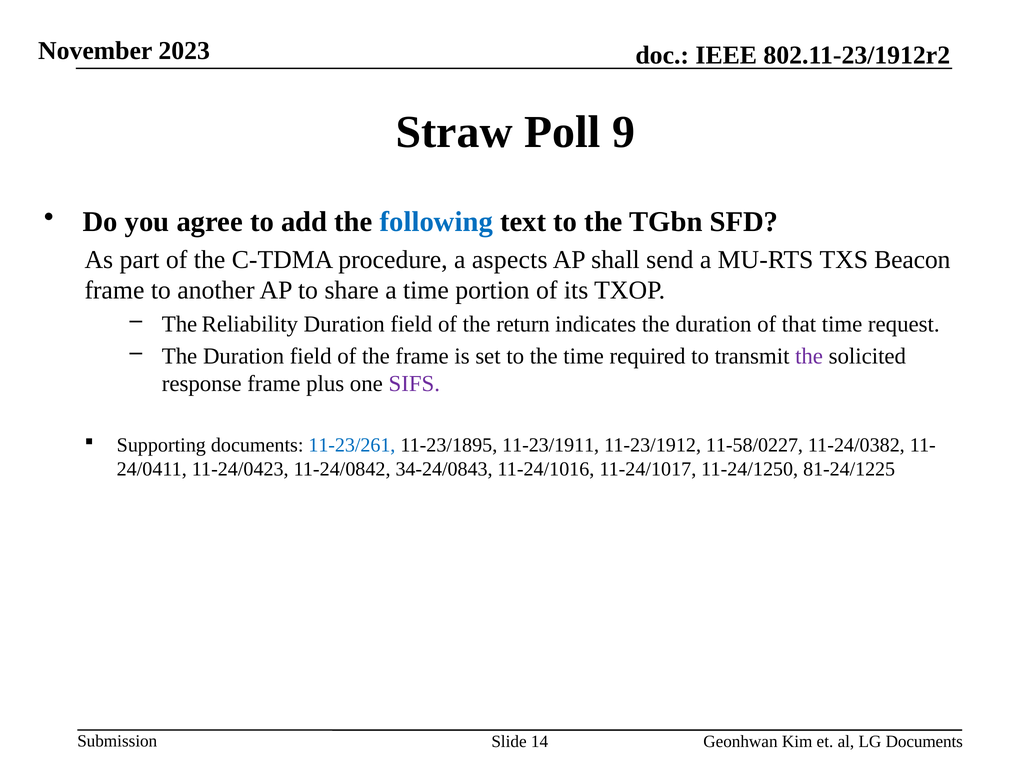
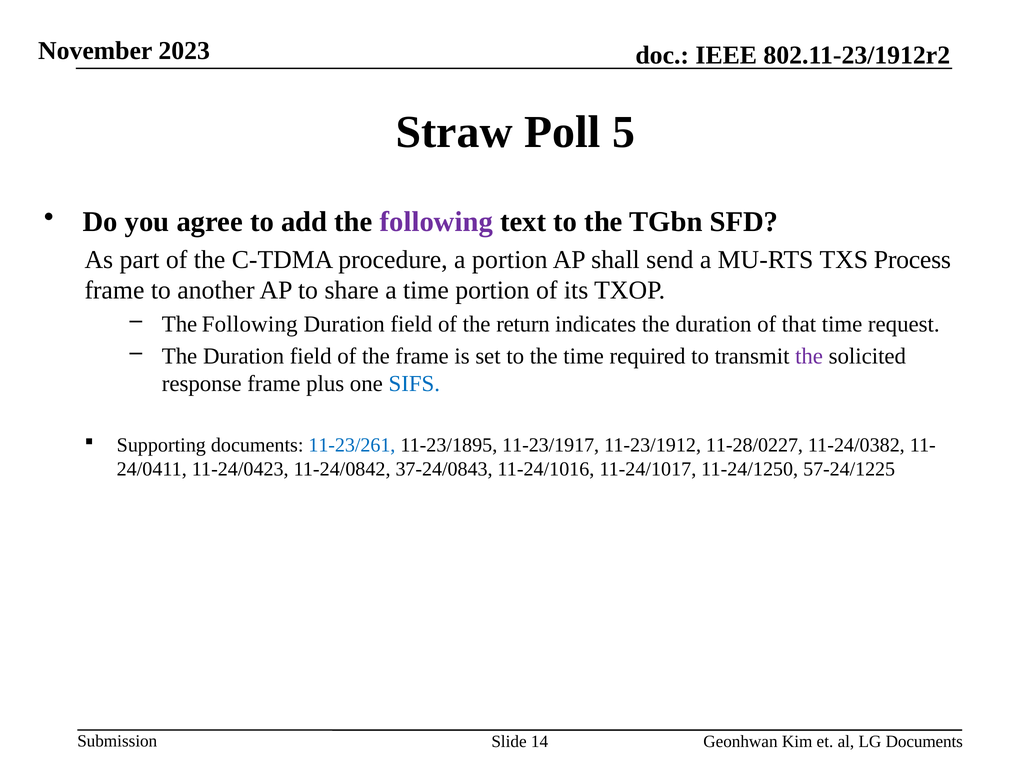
9: 9 -> 5
following at (436, 222) colour: blue -> purple
a aspects: aspects -> portion
Beacon: Beacon -> Process
Reliability at (250, 324): Reliability -> Following
SIFS colour: purple -> blue
11-23/1911: 11-23/1911 -> 11-23/1917
11-58/0227: 11-58/0227 -> 11-28/0227
34-24/0843: 34-24/0843 -> 37-24/0843
81-24/1225: 81-24/1225 -> 57-24/1225
